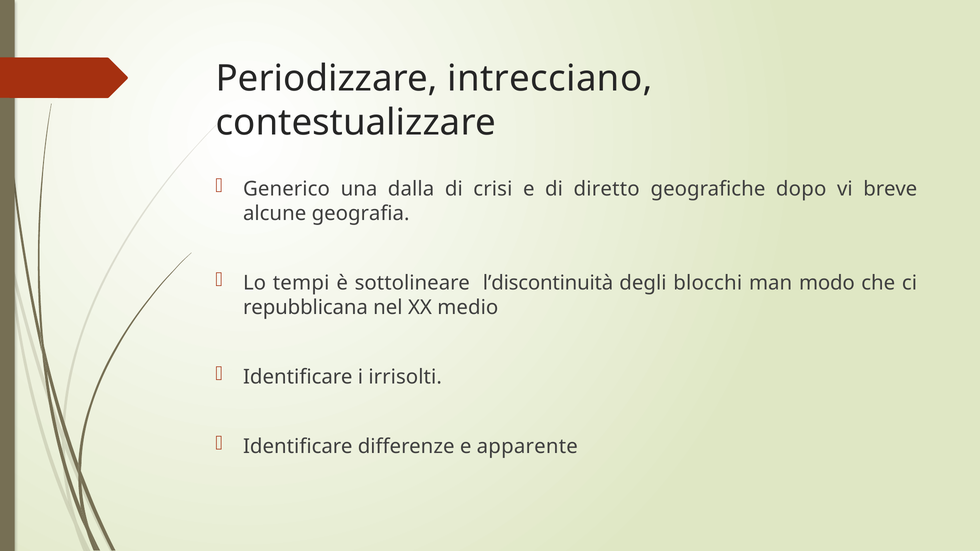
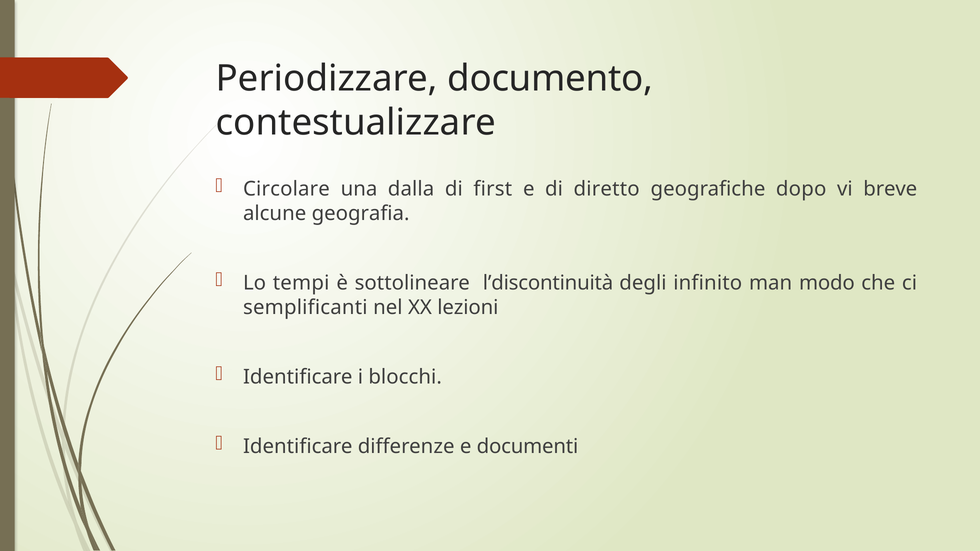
intrecciano: intrecciano -> documento
Generico: Generico -> Circolare
crisi: crisi -> first
blocchi: blocchi -> infinito
repubblicana: repubblicana -> semplificanti
medio: medio -> lezioni
irrisolti: irrisolti -> blocchi
apparente: apparente -> documenti
